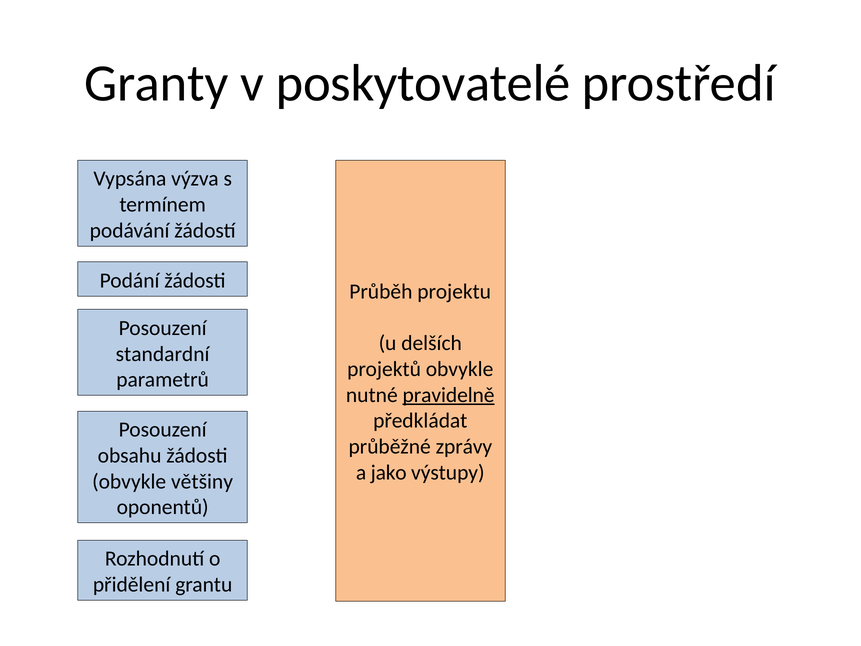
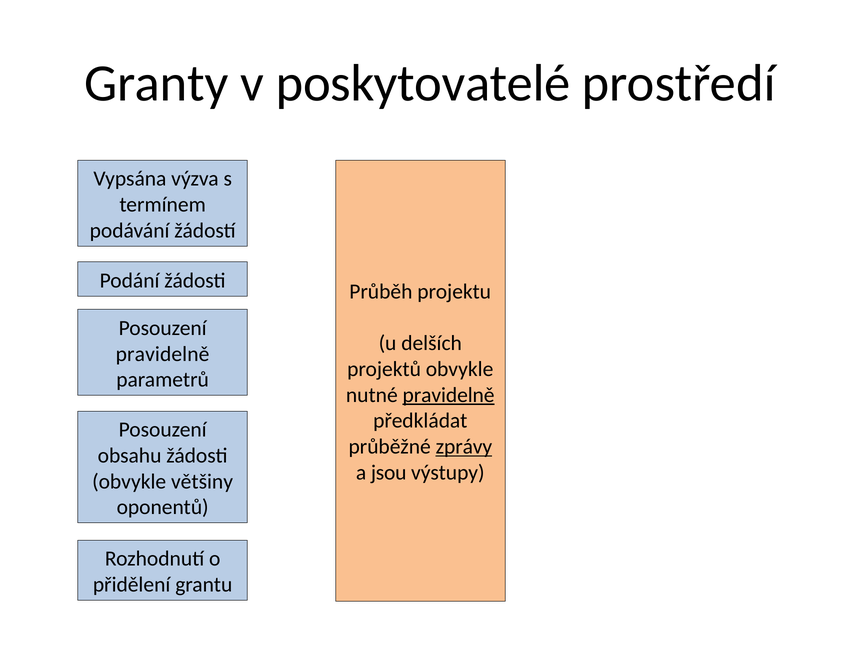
standardní at (163, 354): standardní -> pravidelně
zprávy underline: none -> present
jako: jako -> jsou
